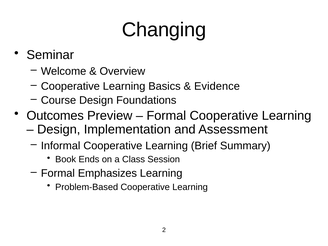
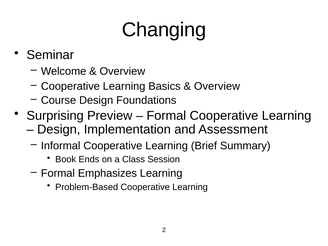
Evidence at (217, 86): Evidence -> Overview
Outcomes: Outcomes -> Surprising
